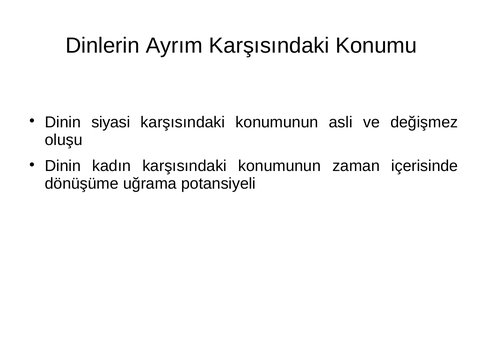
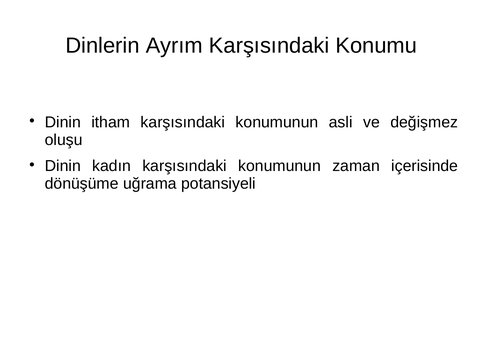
siyasi: siyasi -> itham
